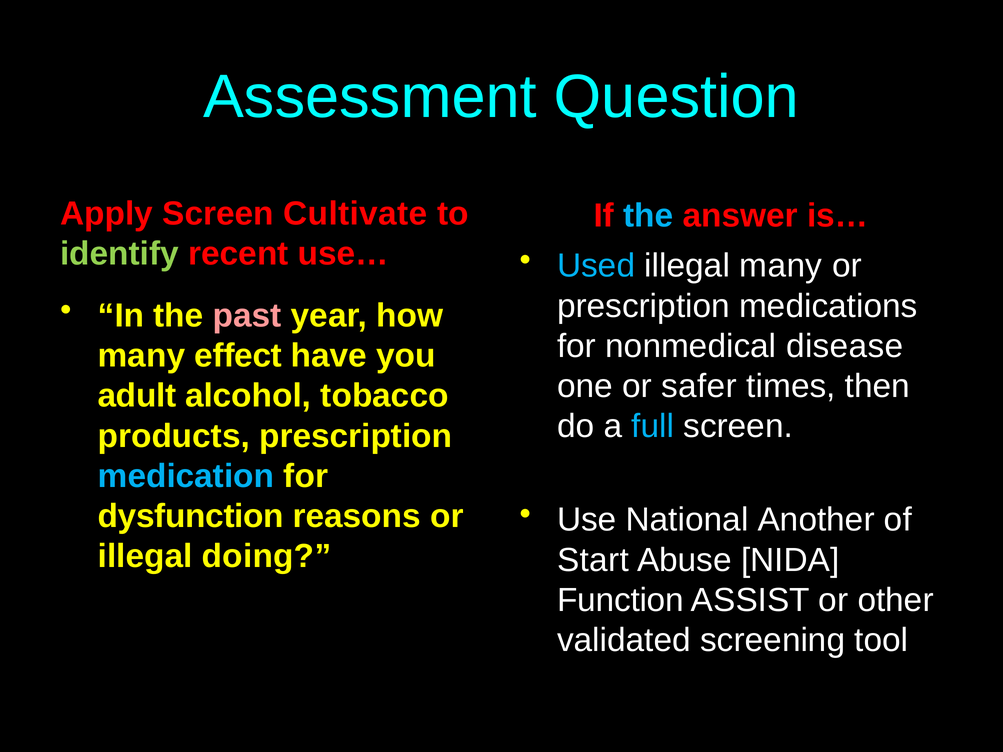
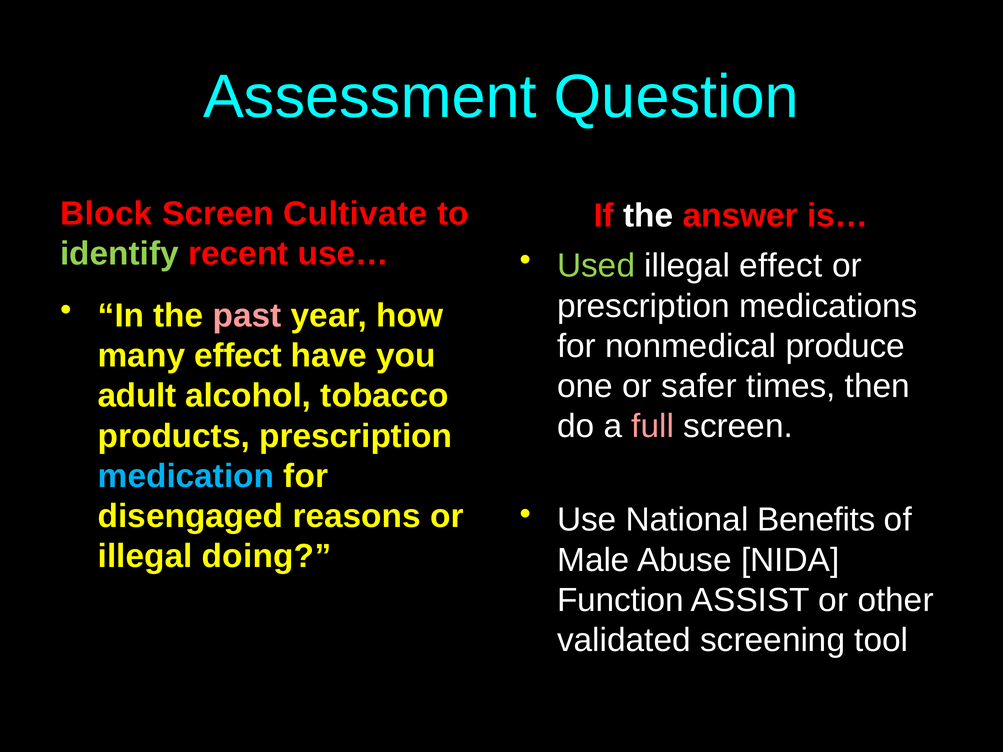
Apply: Apply -> Block
the at (648, 216) colour: light blue -> white
Used colour: light blue -> light green
illegal many: many -> effect
disease: disease -> produce
full colour: light blue -> pink
dysfunction: dysfunction -> disengaged
Another: Another -> Benefits
Start: Start -> Male
